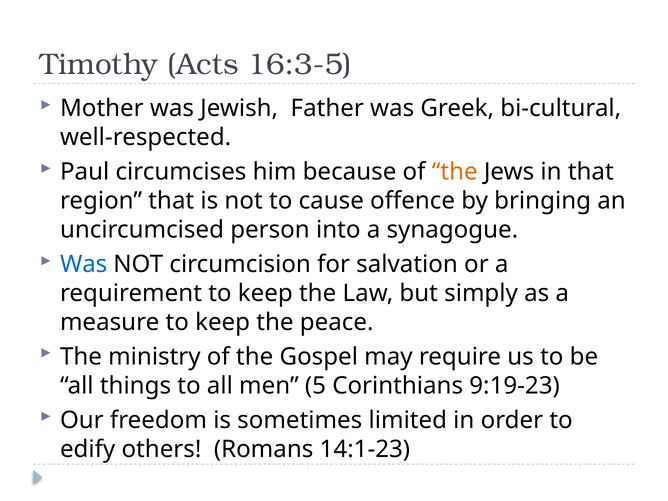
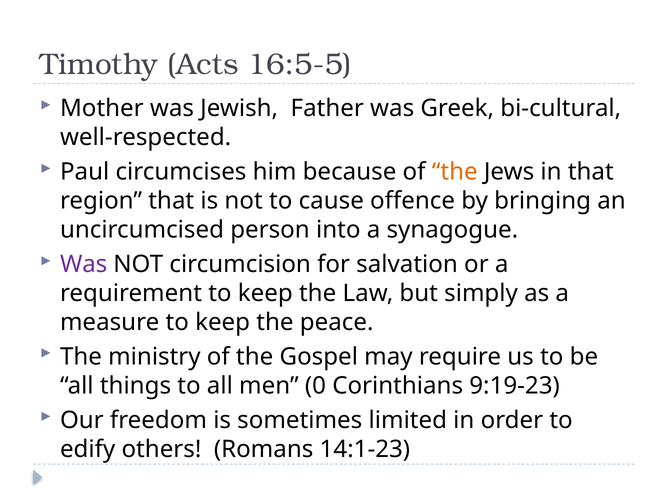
16:3-5: 16:3-5 -> 16:5-5
Was at (84, 264) colour: blue -> purple
5: 5 -> 0
